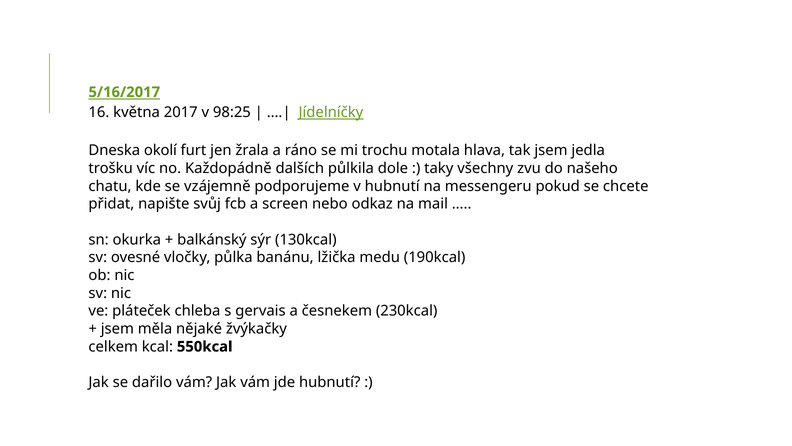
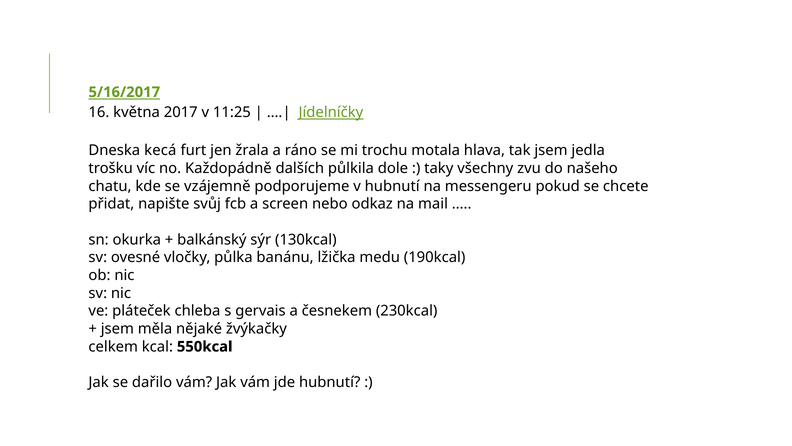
98:25: 98:25 -> 11:25
okolí: okolí -> kecá
